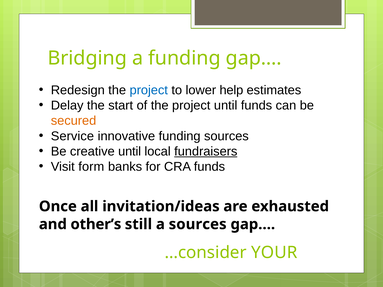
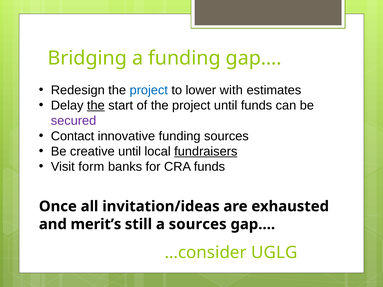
help: help -> with
the at (96, 106) underline: none -> present
secured colour: orange -> purple
Service: Service -> Contact
other’s: other’s -> merit’s
YOUR: YOUR -> UGLG
